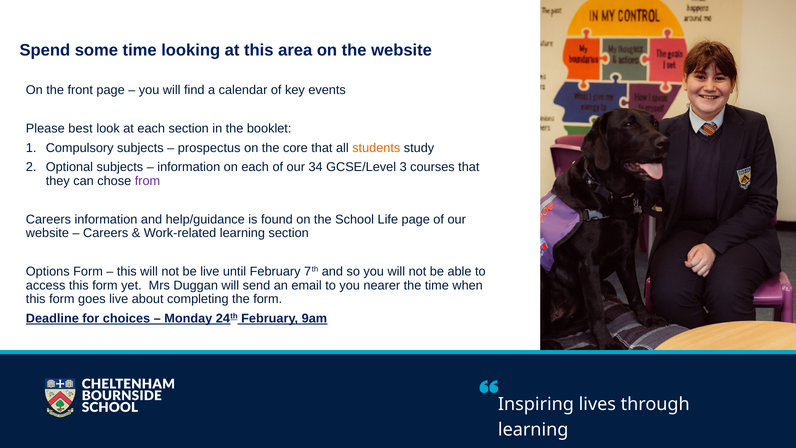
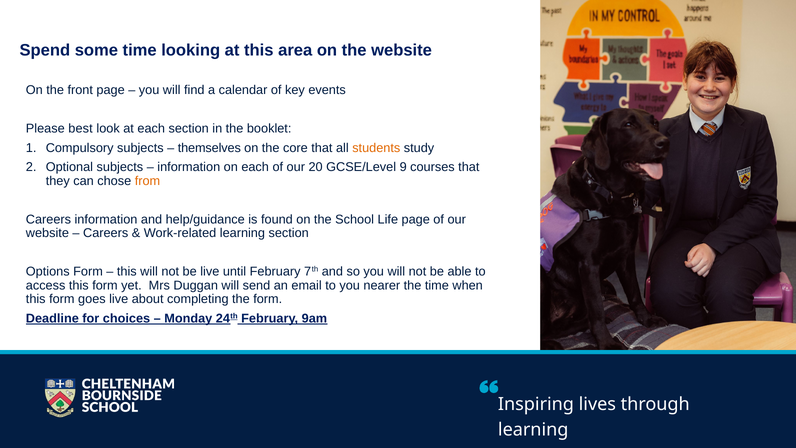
prospectus: prospectus -> themselves
34: 34 -> 20
3: 3 -> 9
from colour: purple -> orange
